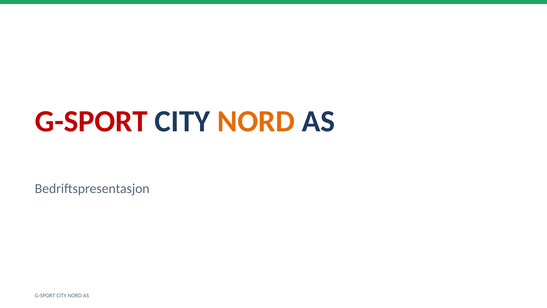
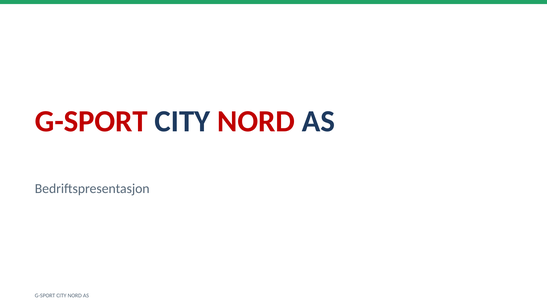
NORD at (256, 121) colour: orange -> red
